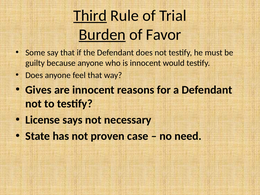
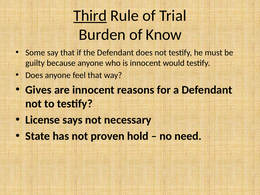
Burden underline: present -> none
Favor: Favor -> Know
case: case -> hold
